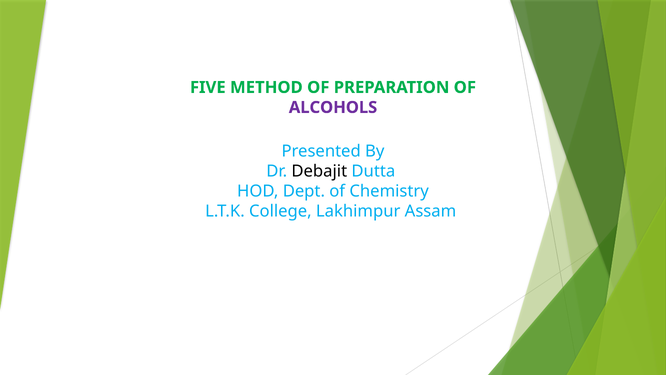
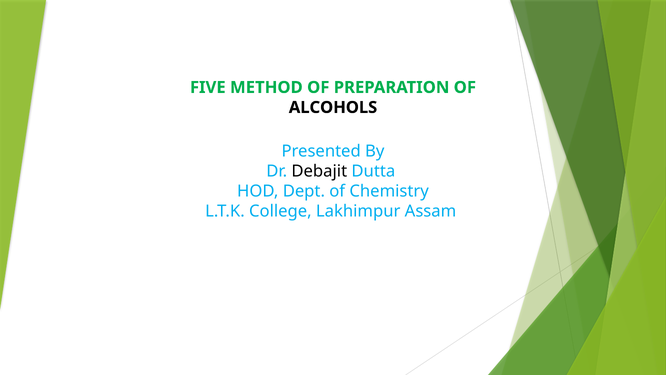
ALCOHOLS colour: purple -> black
